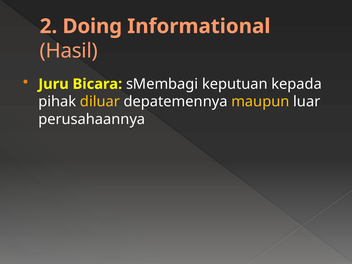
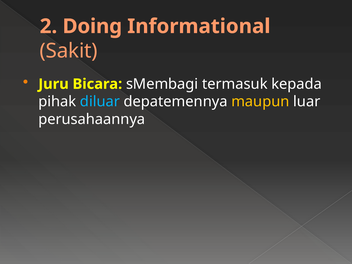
Hasil: Hasil -> Sakit
keputuan: keputuan -> termasuk
diluar colour: yellow -> light blue
